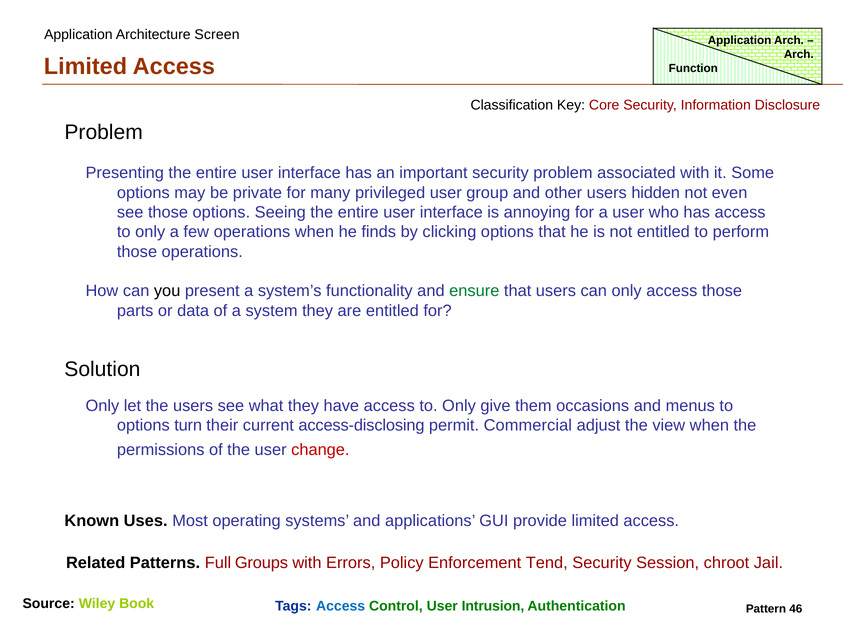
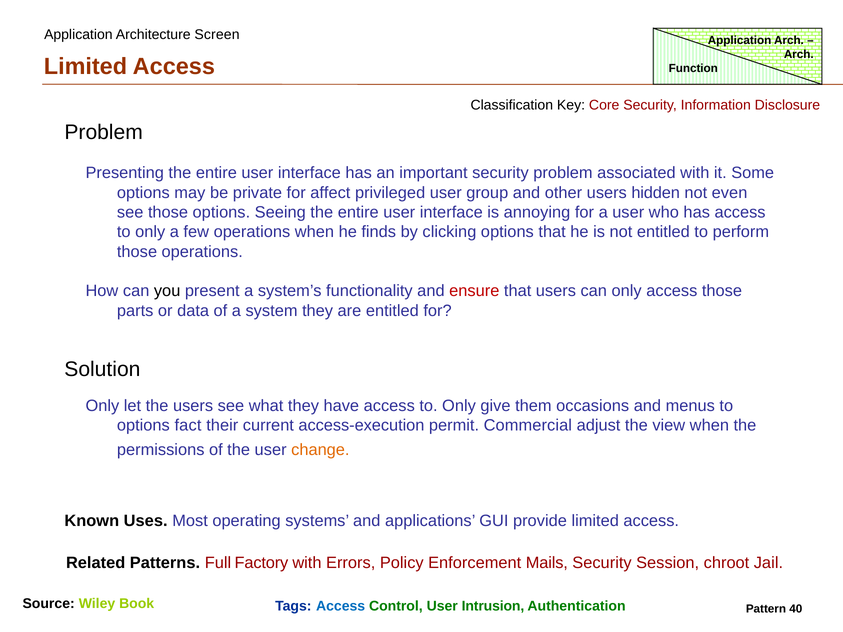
many: many -> affect
ensure colour: green -> red
turn: turn -> fact
access-disclosing: access-disclosing -> access-execution
change colour: red -> orange
Groups: Groups -> Factory
Tend: Tend -> Mails
46: 46 -> 40
